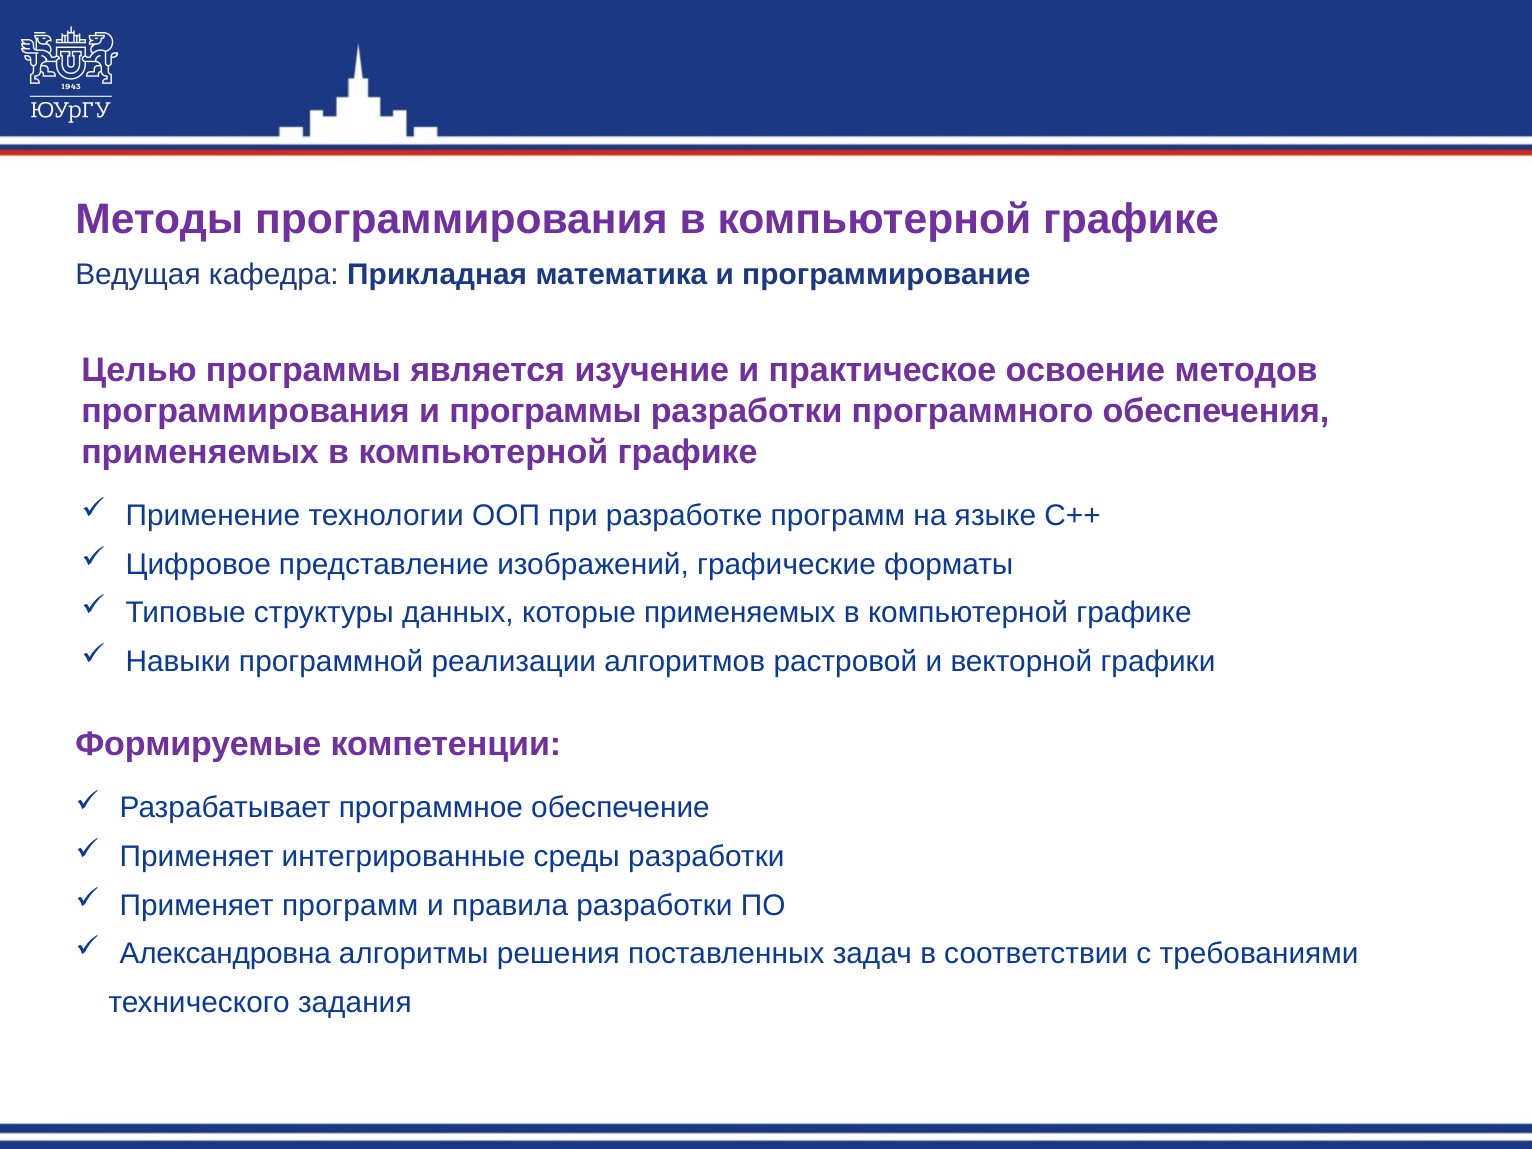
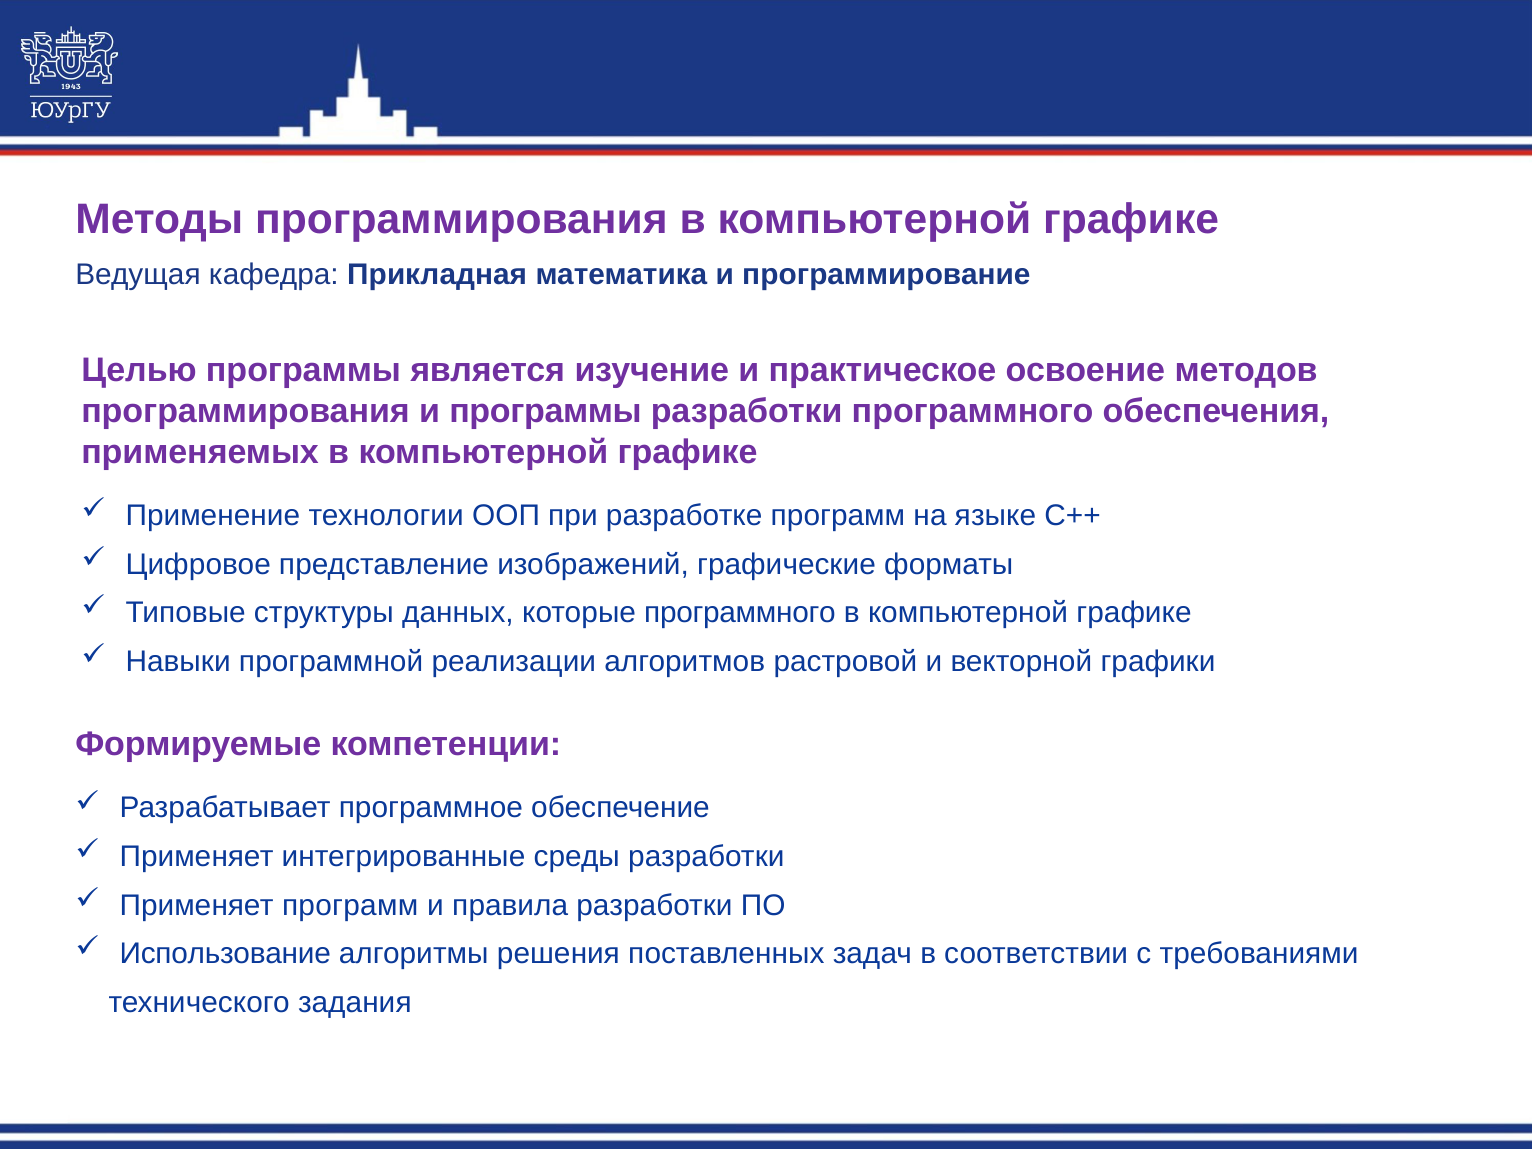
которые применяемых: применяемых -> программного
Александровна: Александровна -> Использование
